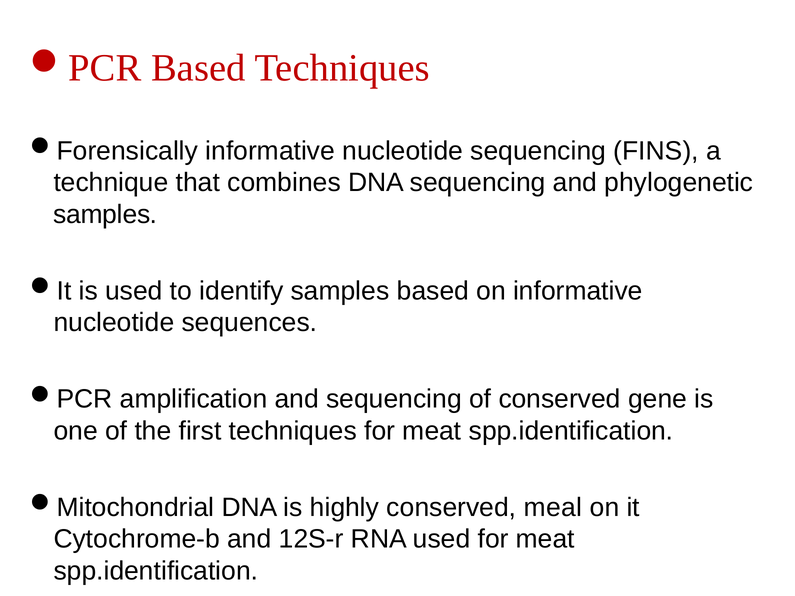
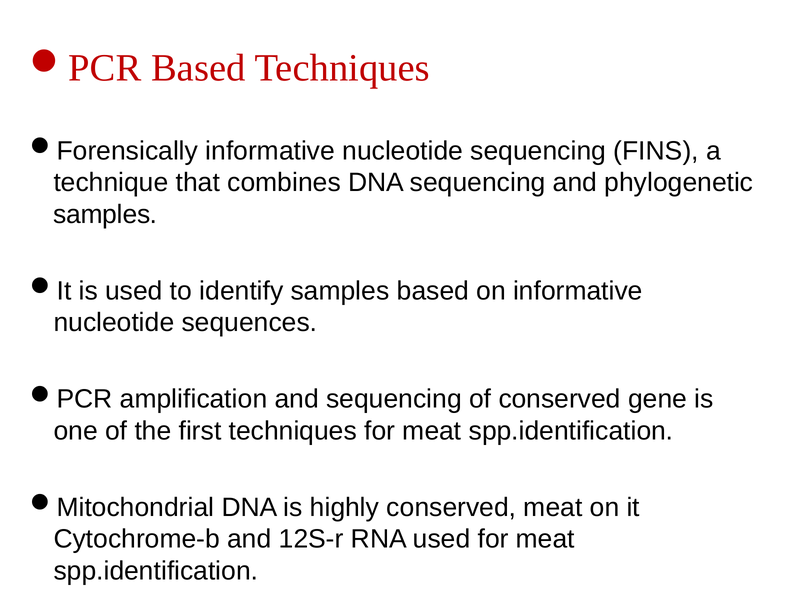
conserved meal: meal -> meat
